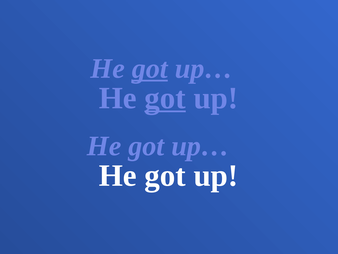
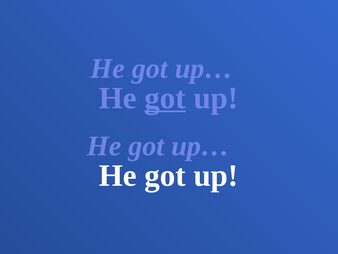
got at (150, 68) underline: present -> none
